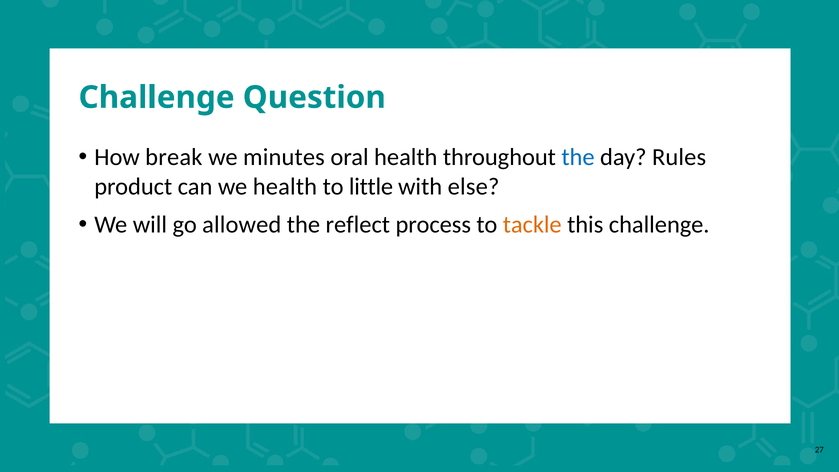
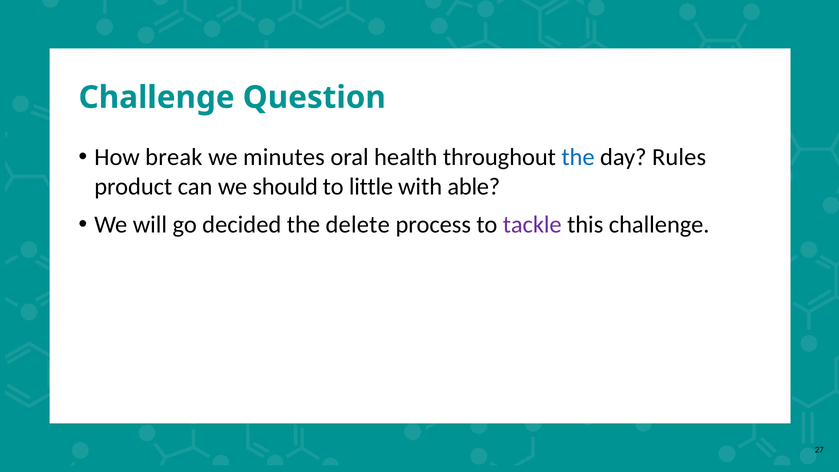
we health: health -> should
else: else -> able
allowed: allowed -> decided
reflect: reflect -> delete
tackle colour: orange -> purple
